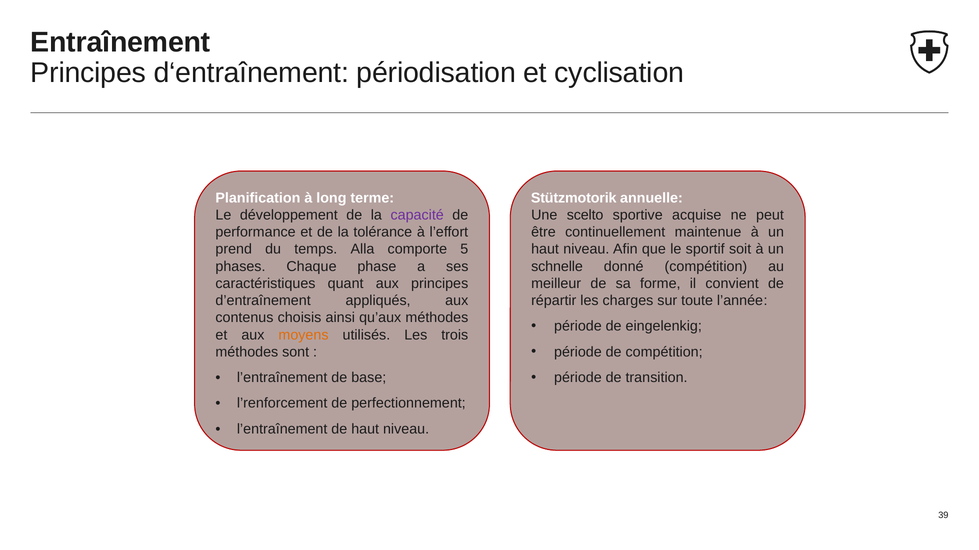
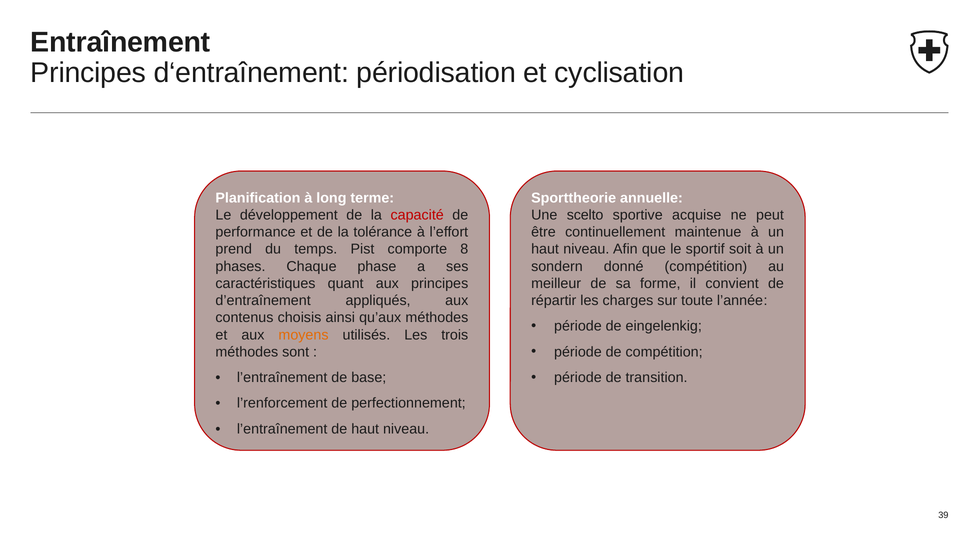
Stützmotorik: Stützmotorik -> Sporttheorie
capacité colour: purple -> red
Alla: Alla -> Pist
5: 5 -> 8
schnelle: schnelle -> sondern
